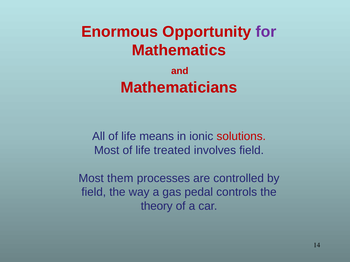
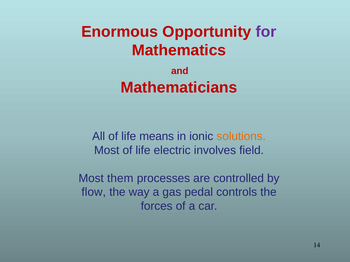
solutions colour: red -> orange
treated: treated -> electric
field at (94, 193): field -> flow
theory: theory -> forces
